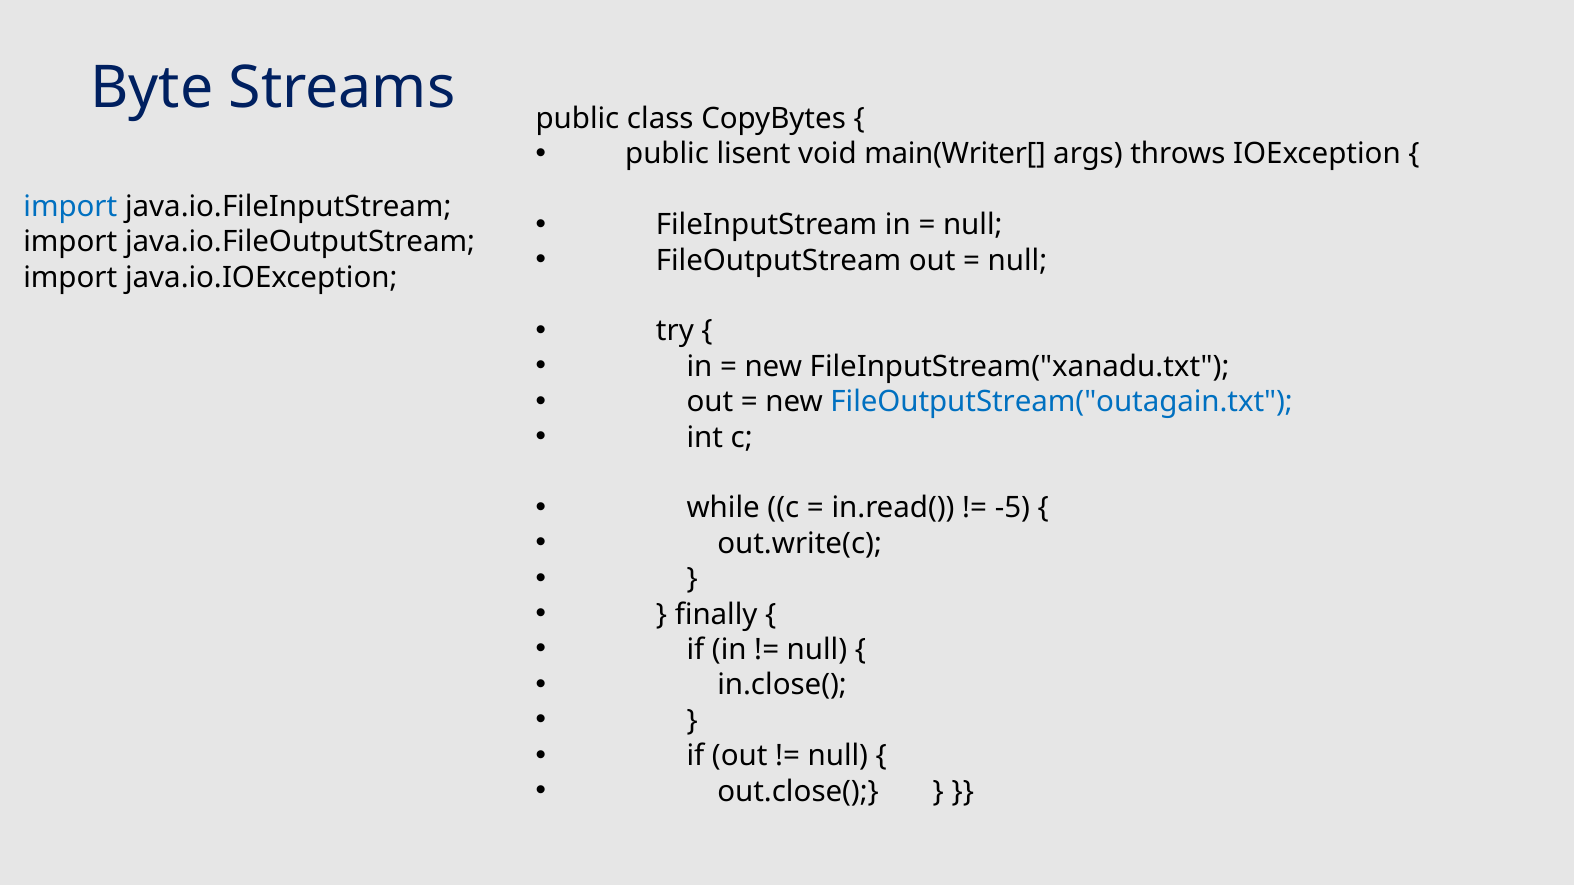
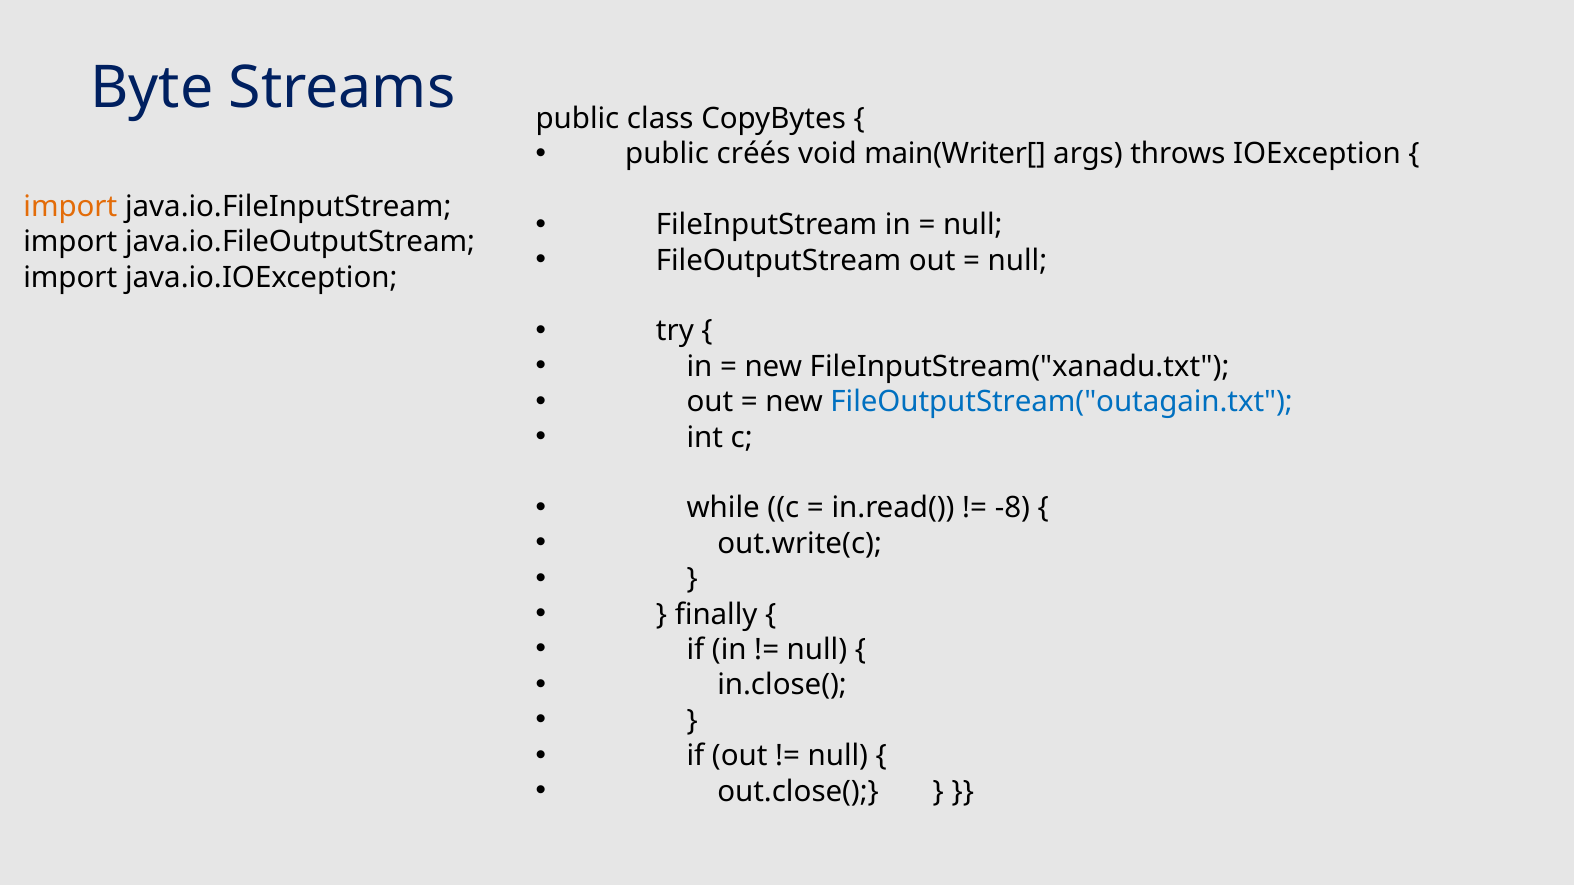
lisent: lisent -> créés
import at (70, 207) colour: blue -> orange
-5: -5 -> -8
